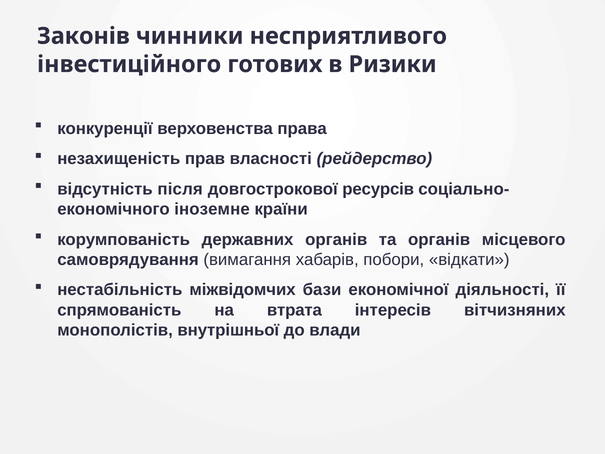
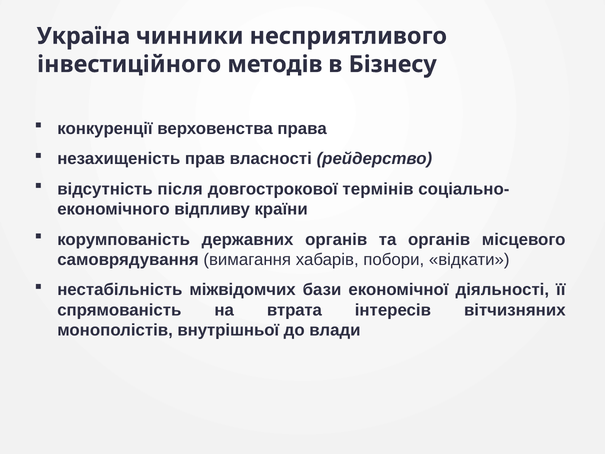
Законів: Законів -> Україна
готових: готових -> методів
Ризики: Ризики -> Бізнесу
ресурсів: ресурсів -> термінів
іноземне: іноземне -> відпливу
